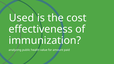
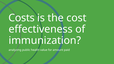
Used: Used -> Costs
